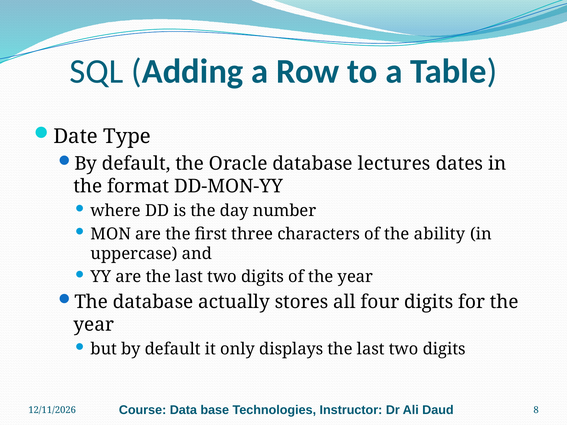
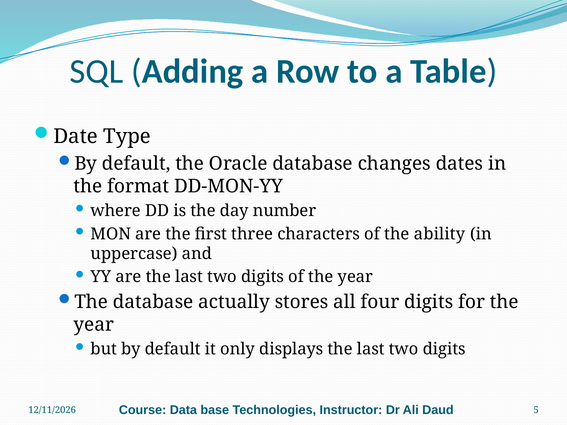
lectures: lectures -> changes
8: 8 -> 5
